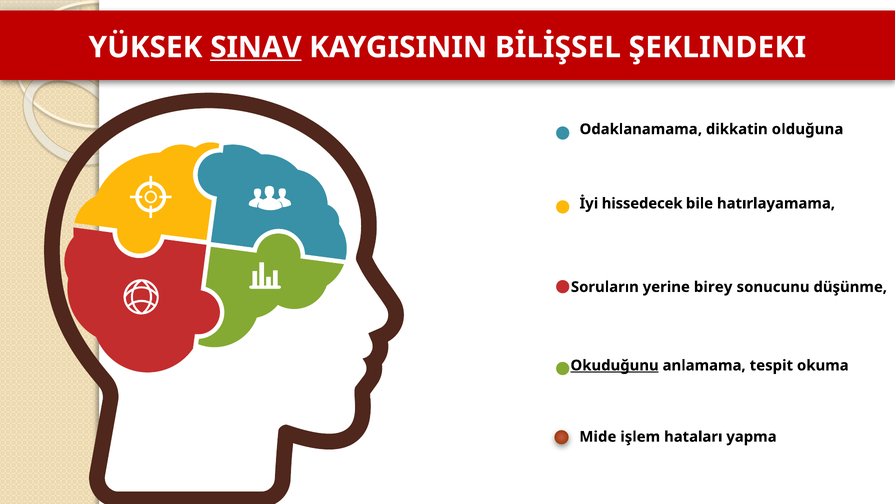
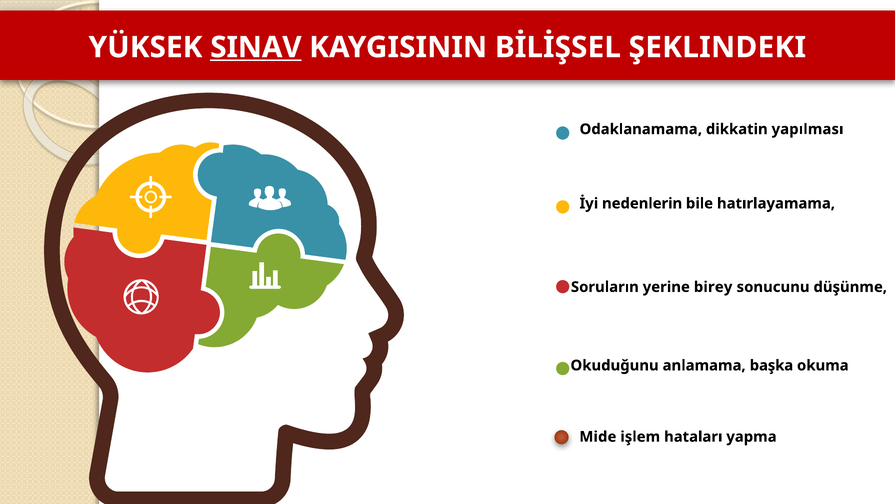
olduğuna: olduğuna -> yapılması
hissedecek: hissedecek -> nedenlerin
Okuduğunu underline: present -> none
tespit: tespit -> başka
